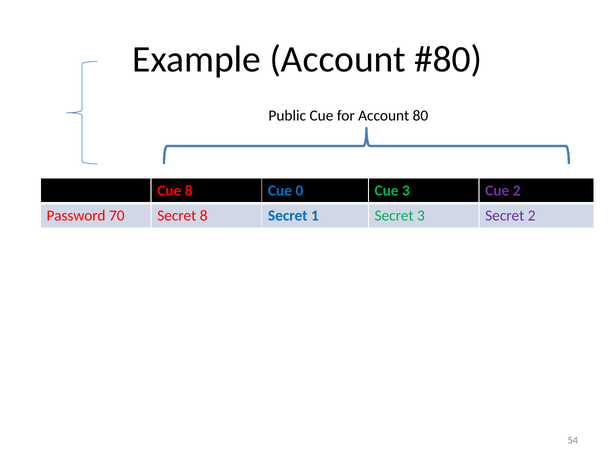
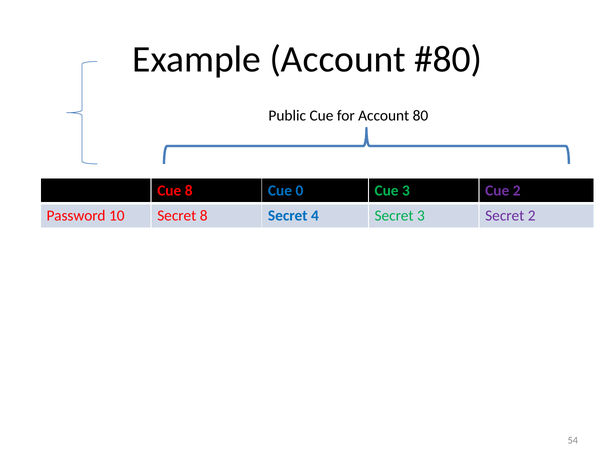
70: 70 -> 10
1: 1 -> 4
